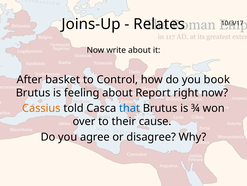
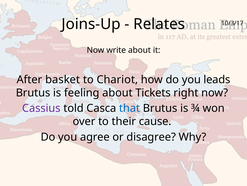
Control: Control -> Chariot
book: book -> leads
Report: Report -> Tickets
Cassius colour: orange -> purple
